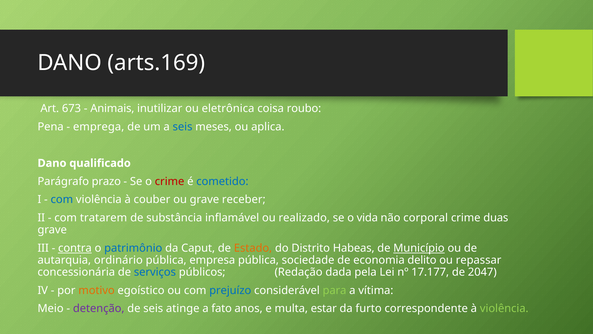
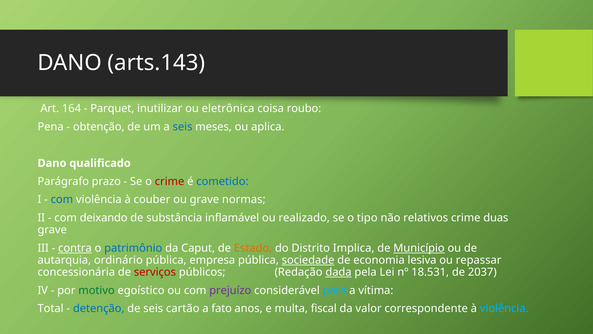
arts.169: arts.169 -> arts.143
673: 673 -> 164
Animais: Animais -> Parquet
emprega: emprega -> obtenção
receber: receber -> normas
tratarem: tratarem -> deixando
vida: vida -> tipo
corporal: corporal -> relativos
Habeas: Habeas -> Implica
sociedade underline: none -> present
delito: delito -> lesiva
serviços colour: blue -> red
dada underline: none -> present
17.177: 17.177 -> 18.531
2047: 2047 -> 2037
motivo colour: orange -> green
prejuízo colour: blue -> purple
para colour: light green -> light blue
Meio: Meio -> Total
detenção colour: purple -> blue
atinge: atinge -> cartão
estar: estar -> fiscal
furto: furto -> valor
violência at (504, 308) colour: light green -> light blue
